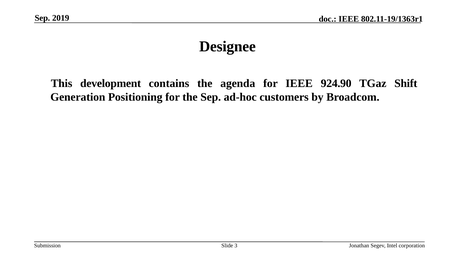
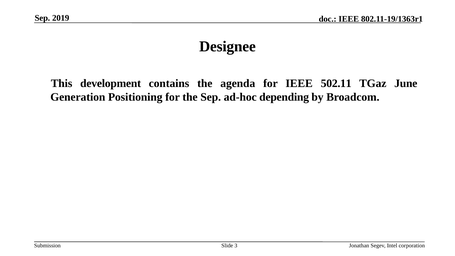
924.90: 924.90 -> 502.11
Shift: Shift -> June
customers: customers -> depending
